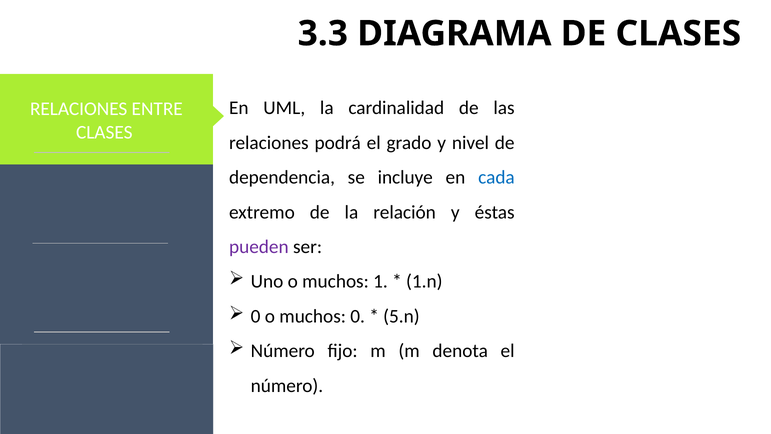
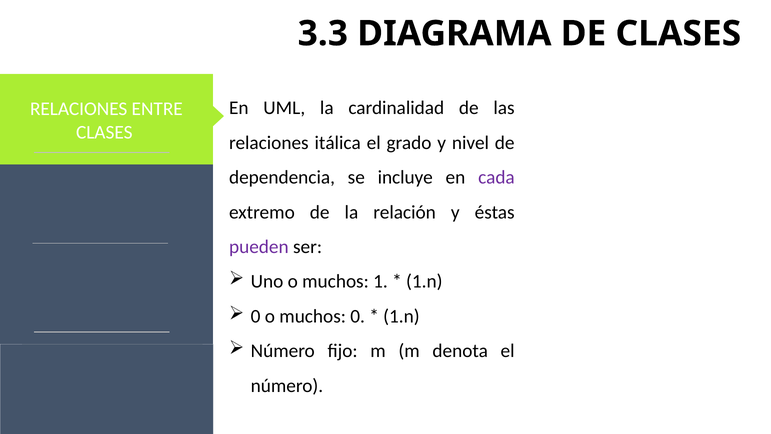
podrá: podrá -> itálica
cada colour: blue -> purple
5.n at (401, 316): 5.n -> 1.n
